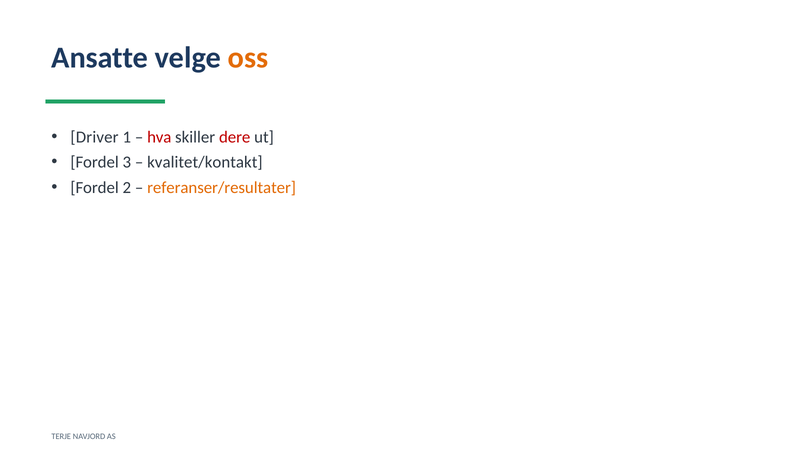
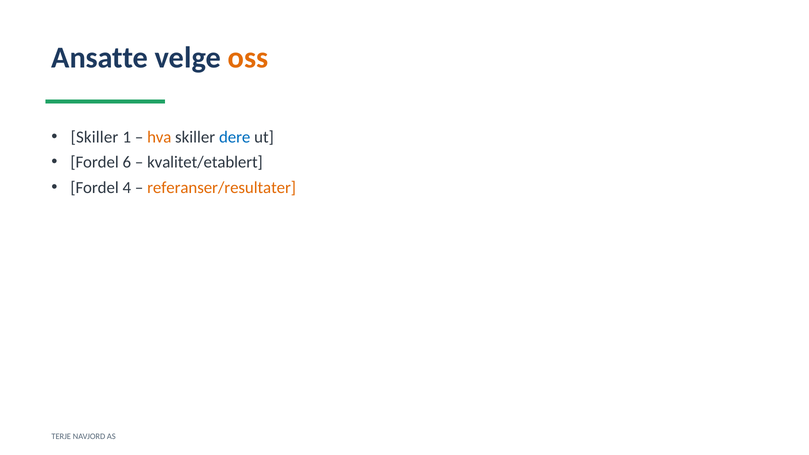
Driver at (95, 137): Driver -> Skiller
hva colour: red -> orange
dere colour: red -> blue
3: 3 -> 6
kvalitet/kontakt: kvalitet/kontakt -> kvalitet/etablert
2: 2 -> 4
